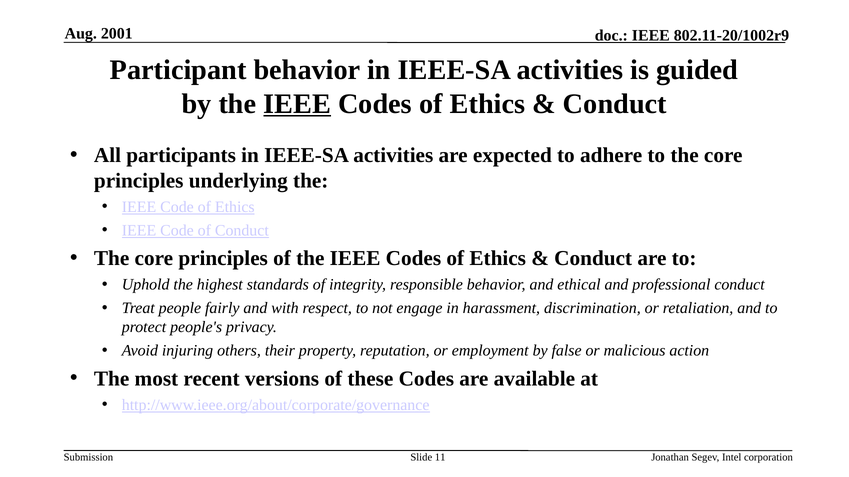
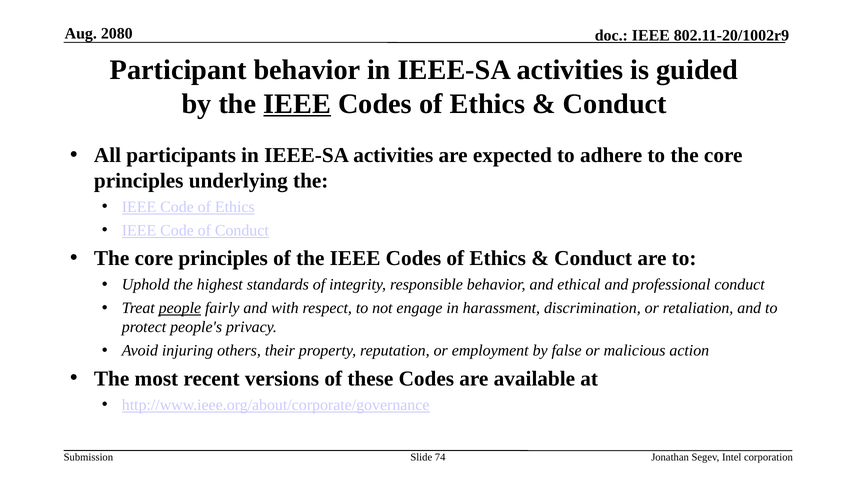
2001: 2001 -> 2080
people underline: none -> present
11: 11 -> 74
